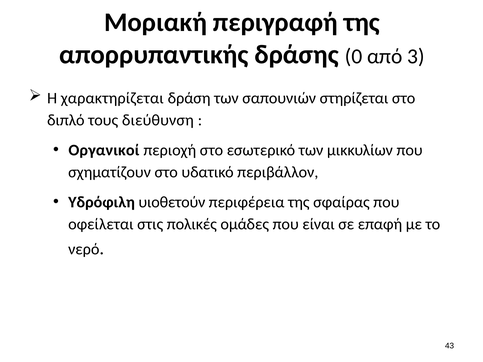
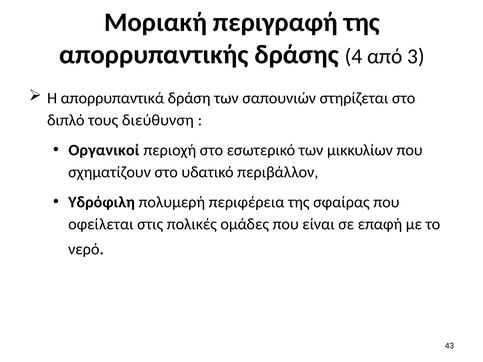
0: 0 -> 4
χαρακτηρίζεται: χαρακτηρίζεται -> απορρυπαντικά
υιοθετούν: υιοθετούν -> πολυμερή
